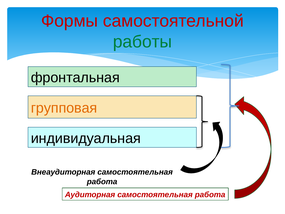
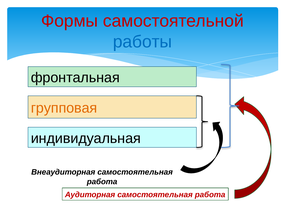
работы colour: green -> blue
